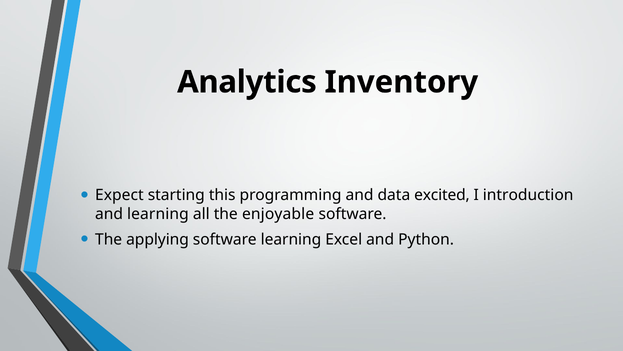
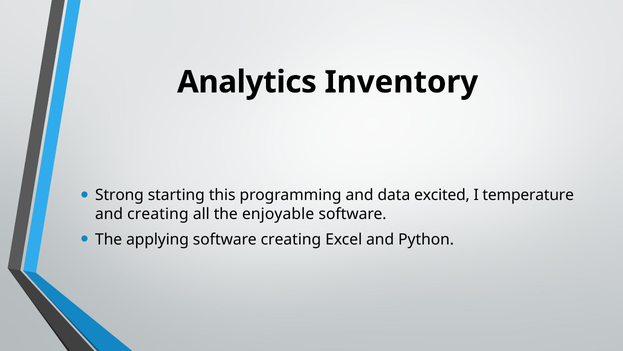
Expect: Expect -> Strong
introduction: introduction -> temperature
and learning: learning -> creating
software learning: learning -> creating
